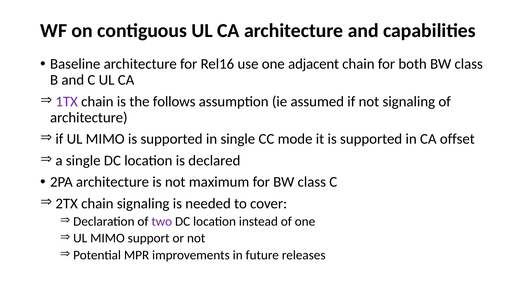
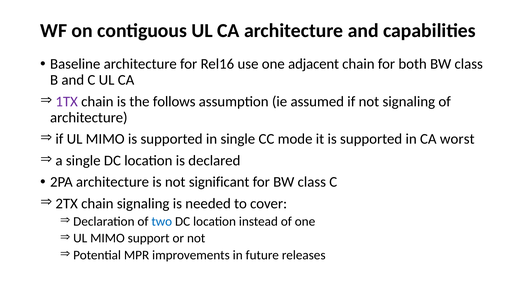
offset: offset -> worst
maximum: maximum -> significant
two colour: purple -> blue
